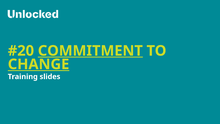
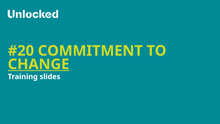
COMMITMENT underline: present -> none
